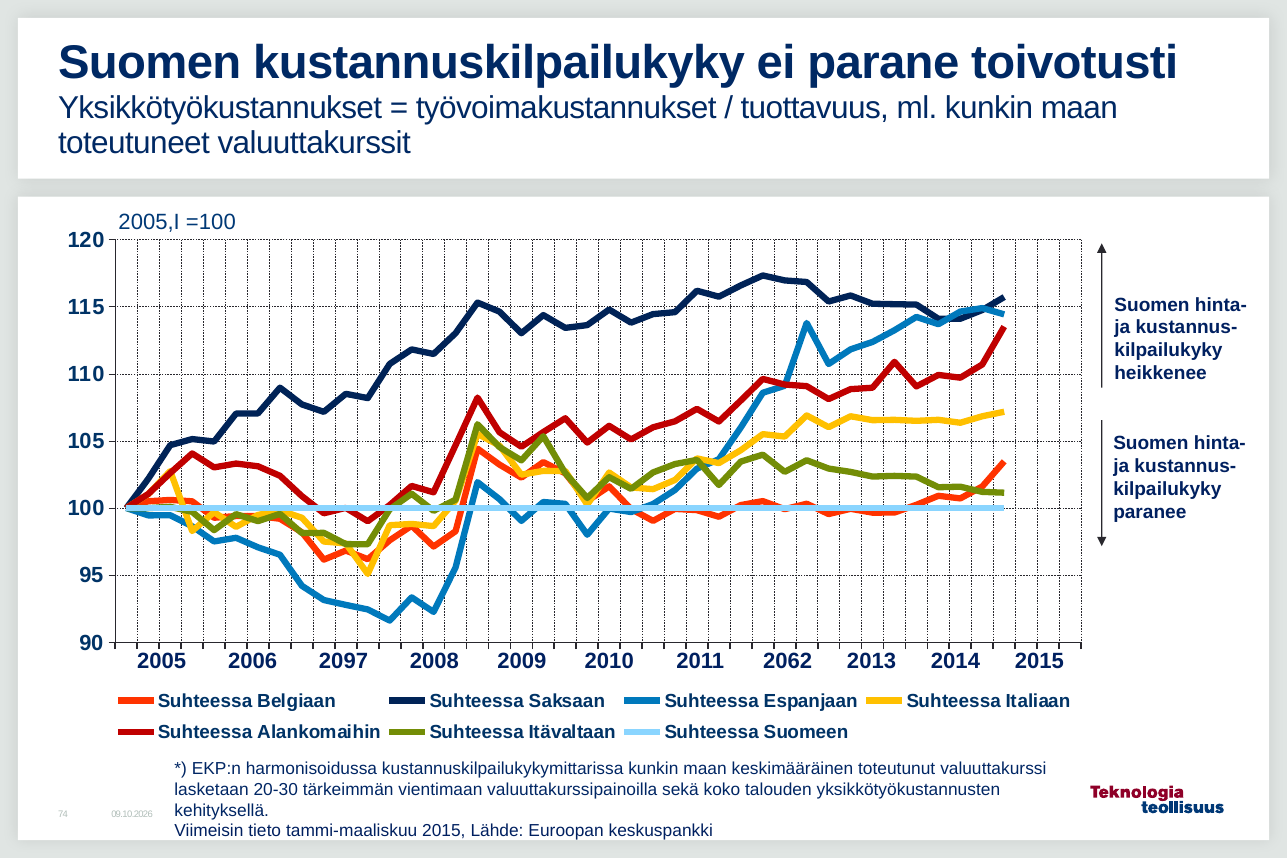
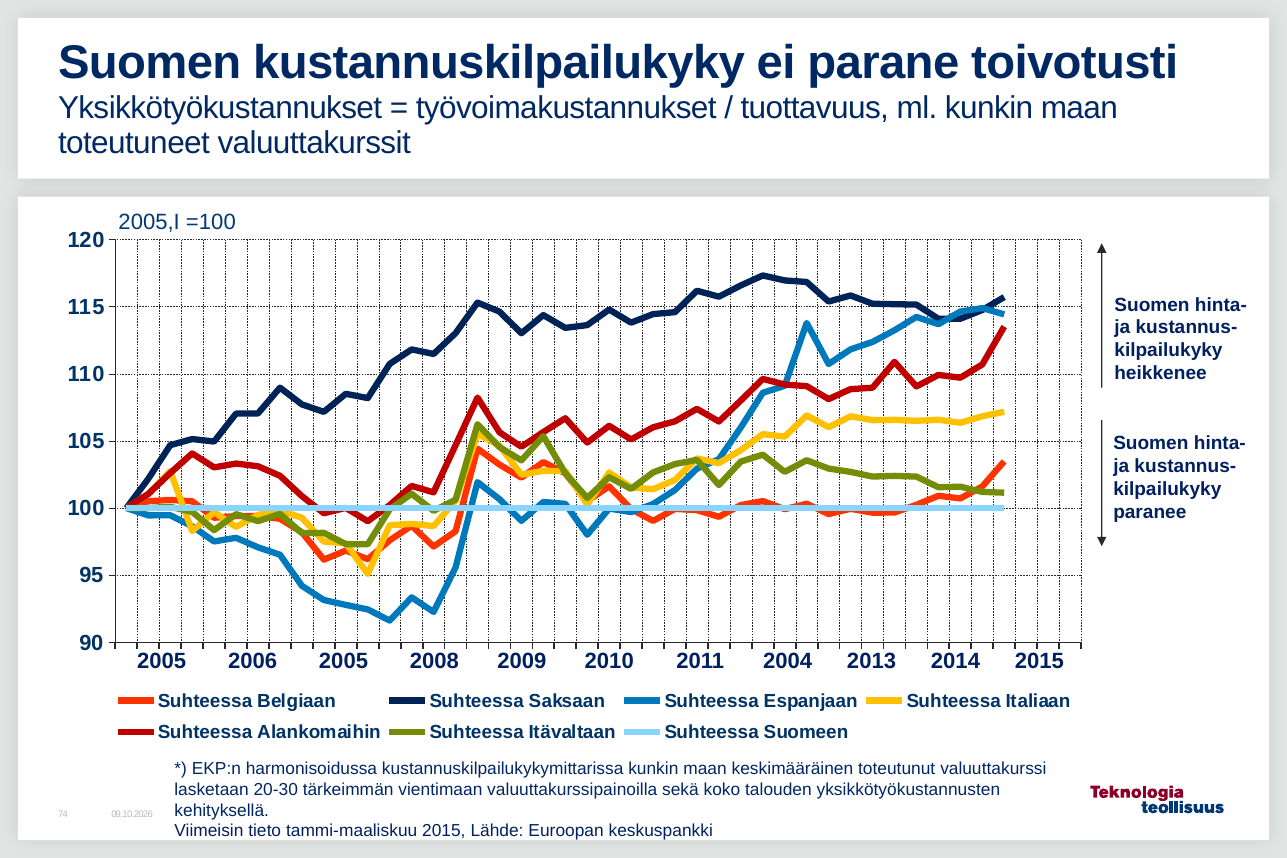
2006 2097: 2097 -> 2005
2062: 2062 -> 2004
